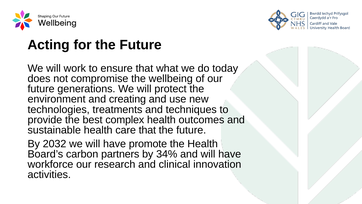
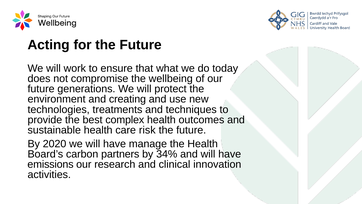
care that: that -> risk
2032: 2032 -> 2020
promote: promote -> manage
workforce: workforce -> emissions
